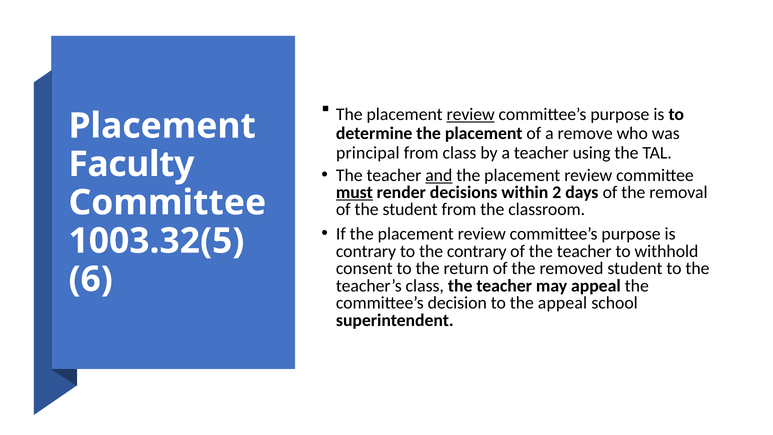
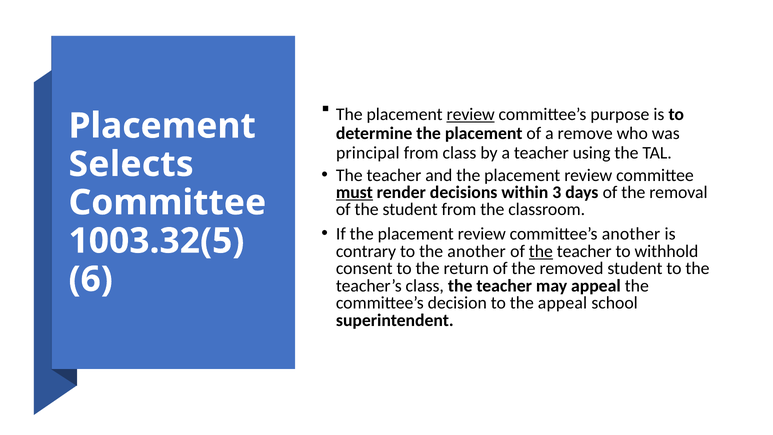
Faculty: Faculty -> Selects
and underline: present -> none
2: 2 -> 3
purpose at (631, 234): purpose -> another
the contrary: contrary -> another
the at (541, 251) underline: none -> present
